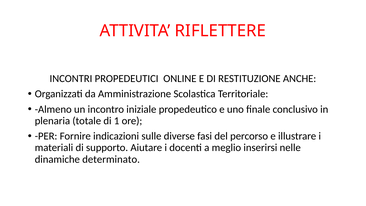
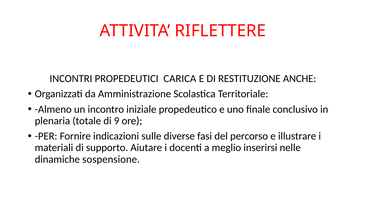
ONLINE: ONLINE -> CARICA
1: 1 -> 9
determinato: determinato -> sospensione
